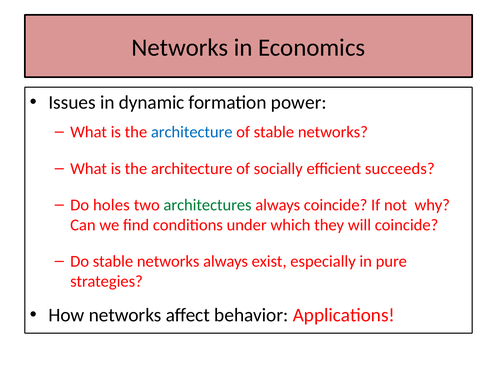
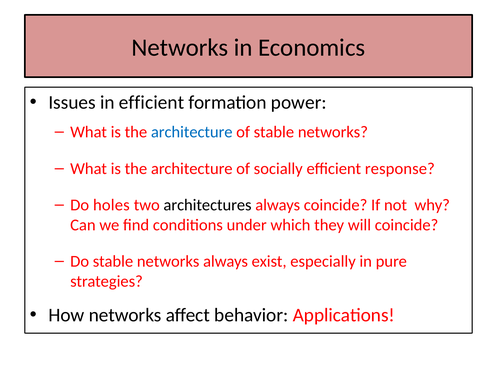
in dynamic: dynamic -> efficient
succeeds: succeeds -> response
architectures colour: green -> black
